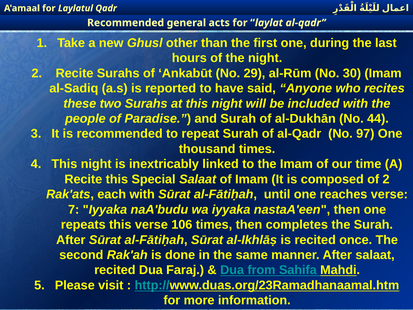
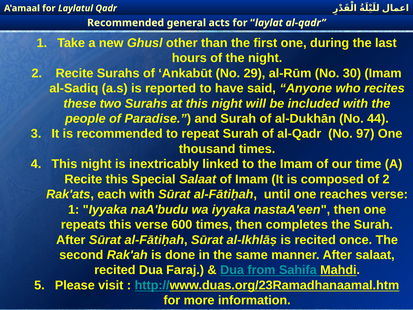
7 at (74, 209): 7 -> 1
106: 106 -> 600
